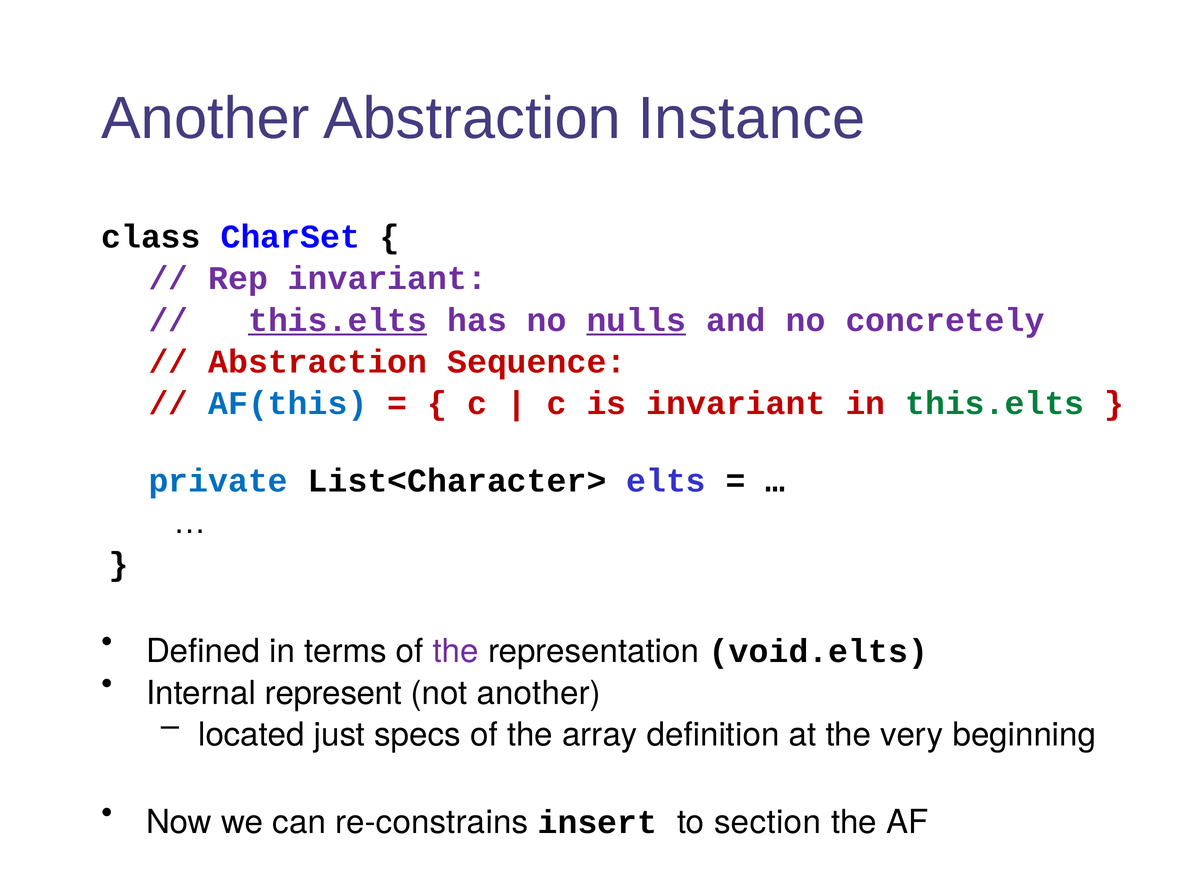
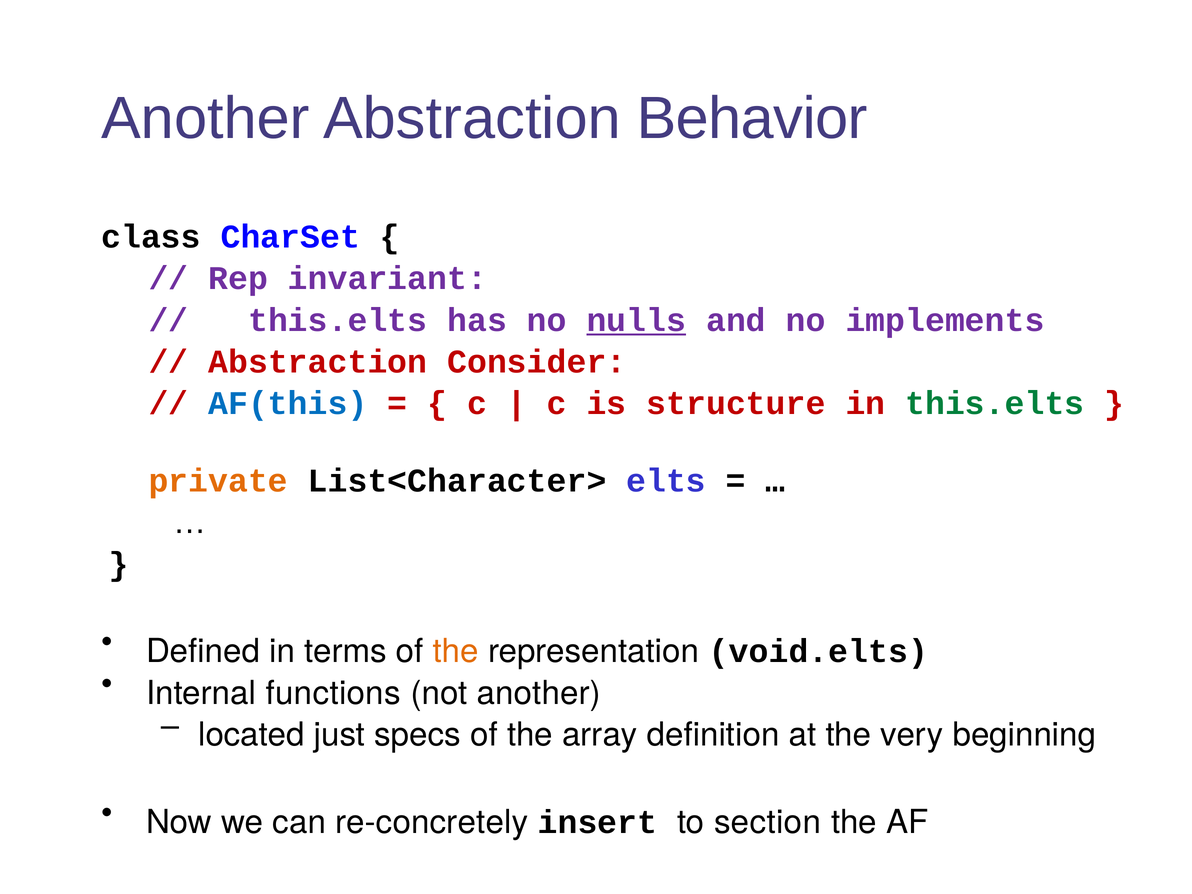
Instance: Instance -> Behavior
this.elts at (338, 320) underline: present -> none
concretely: concretely -> implements
Sequence: Sequence -> Consider
is invariant: invariant -> structure
private colour: blue -> orange
the at (456, 652) colour: purple -> orange
represent: represent -> functions
re-constrains: re-constrains -> re-concretely
